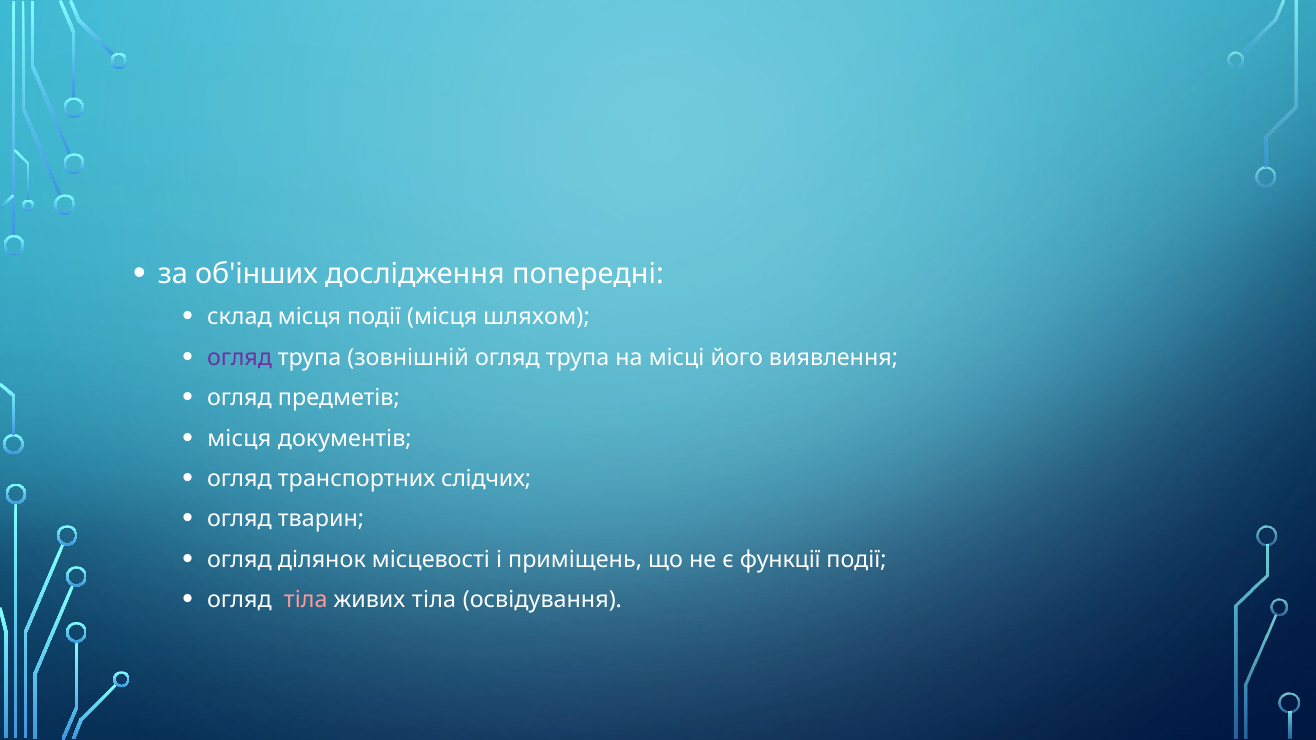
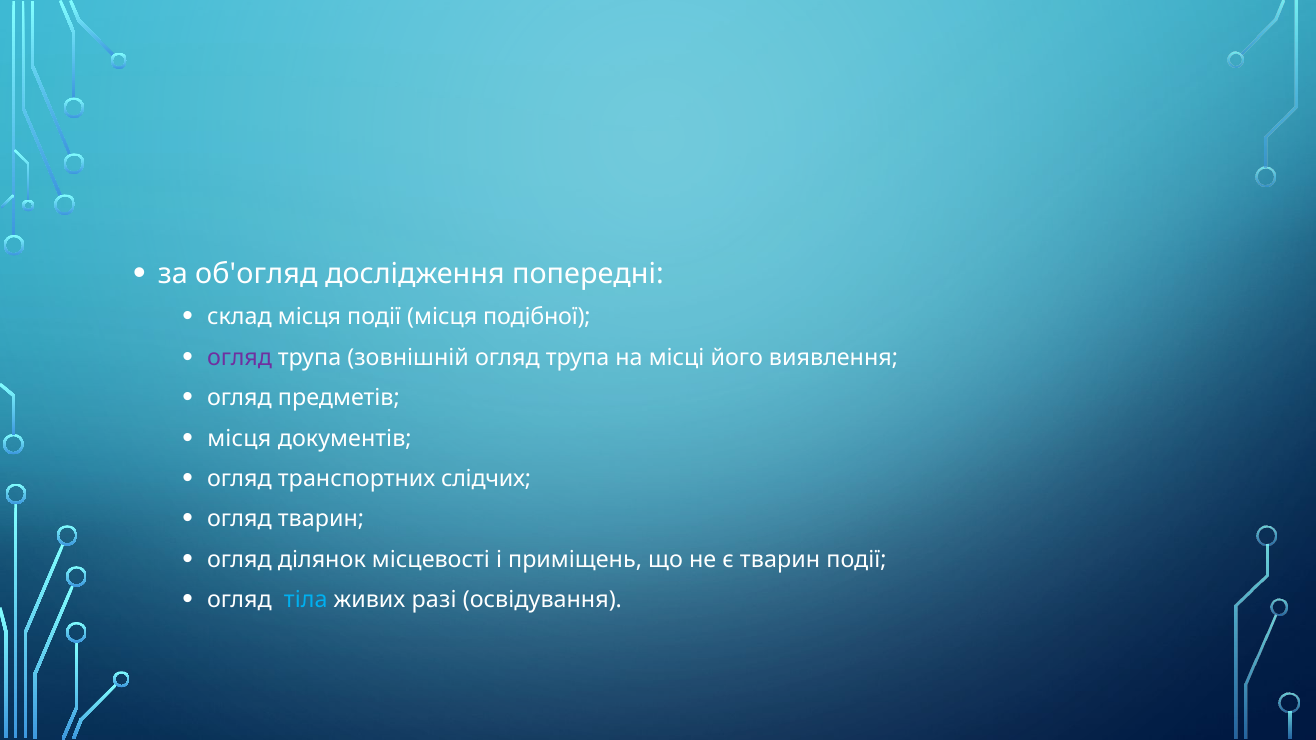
об'інших: об'інших -> об'огляд
шляхом: шляхом -> подібної
є функції: функції -> тварин
тіла at (306, 600) colour: pink -> light blue
живих тіла: тіла -> разі
